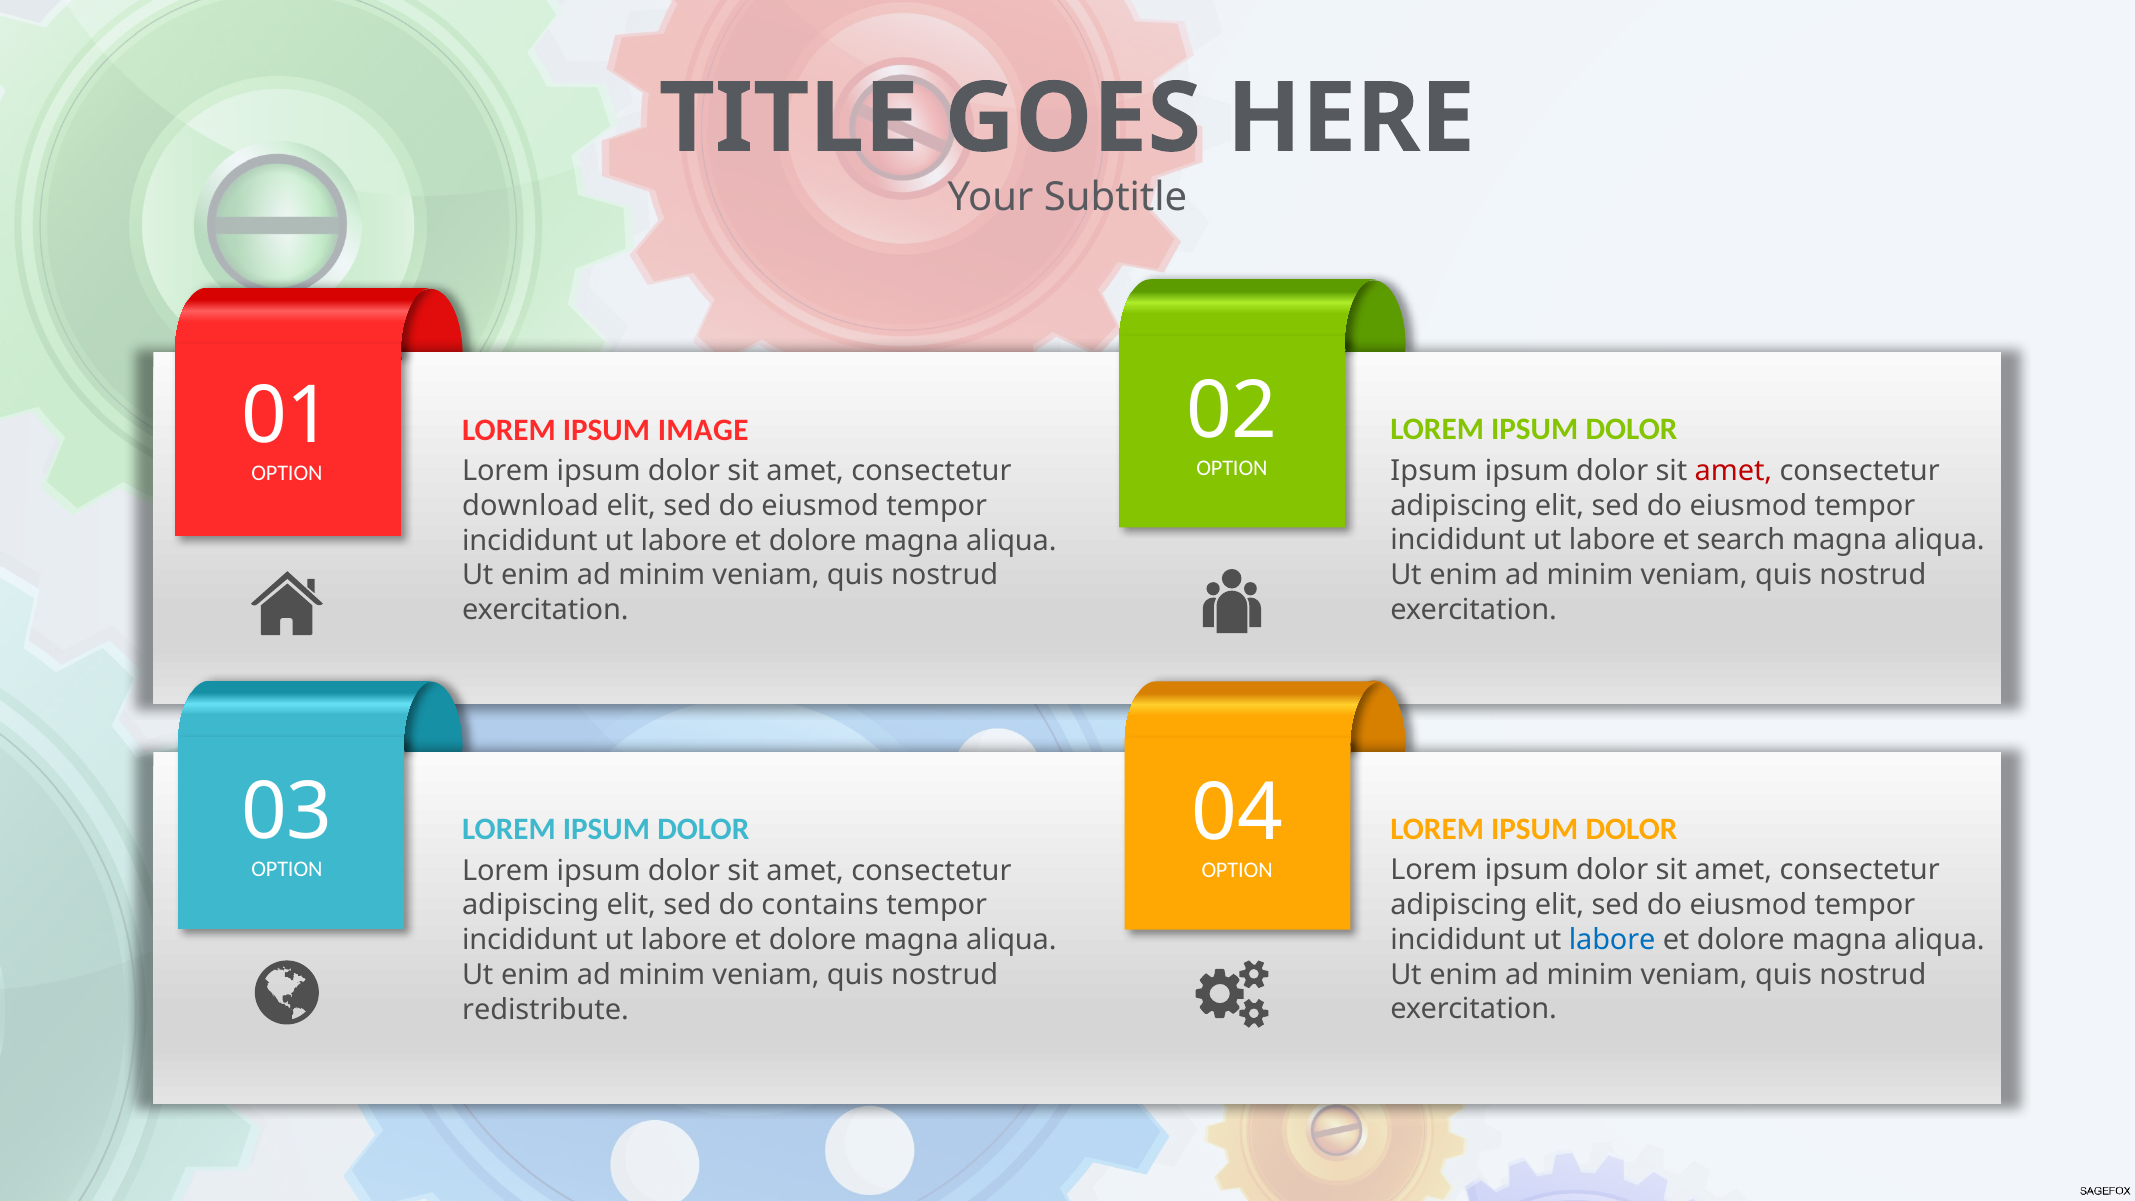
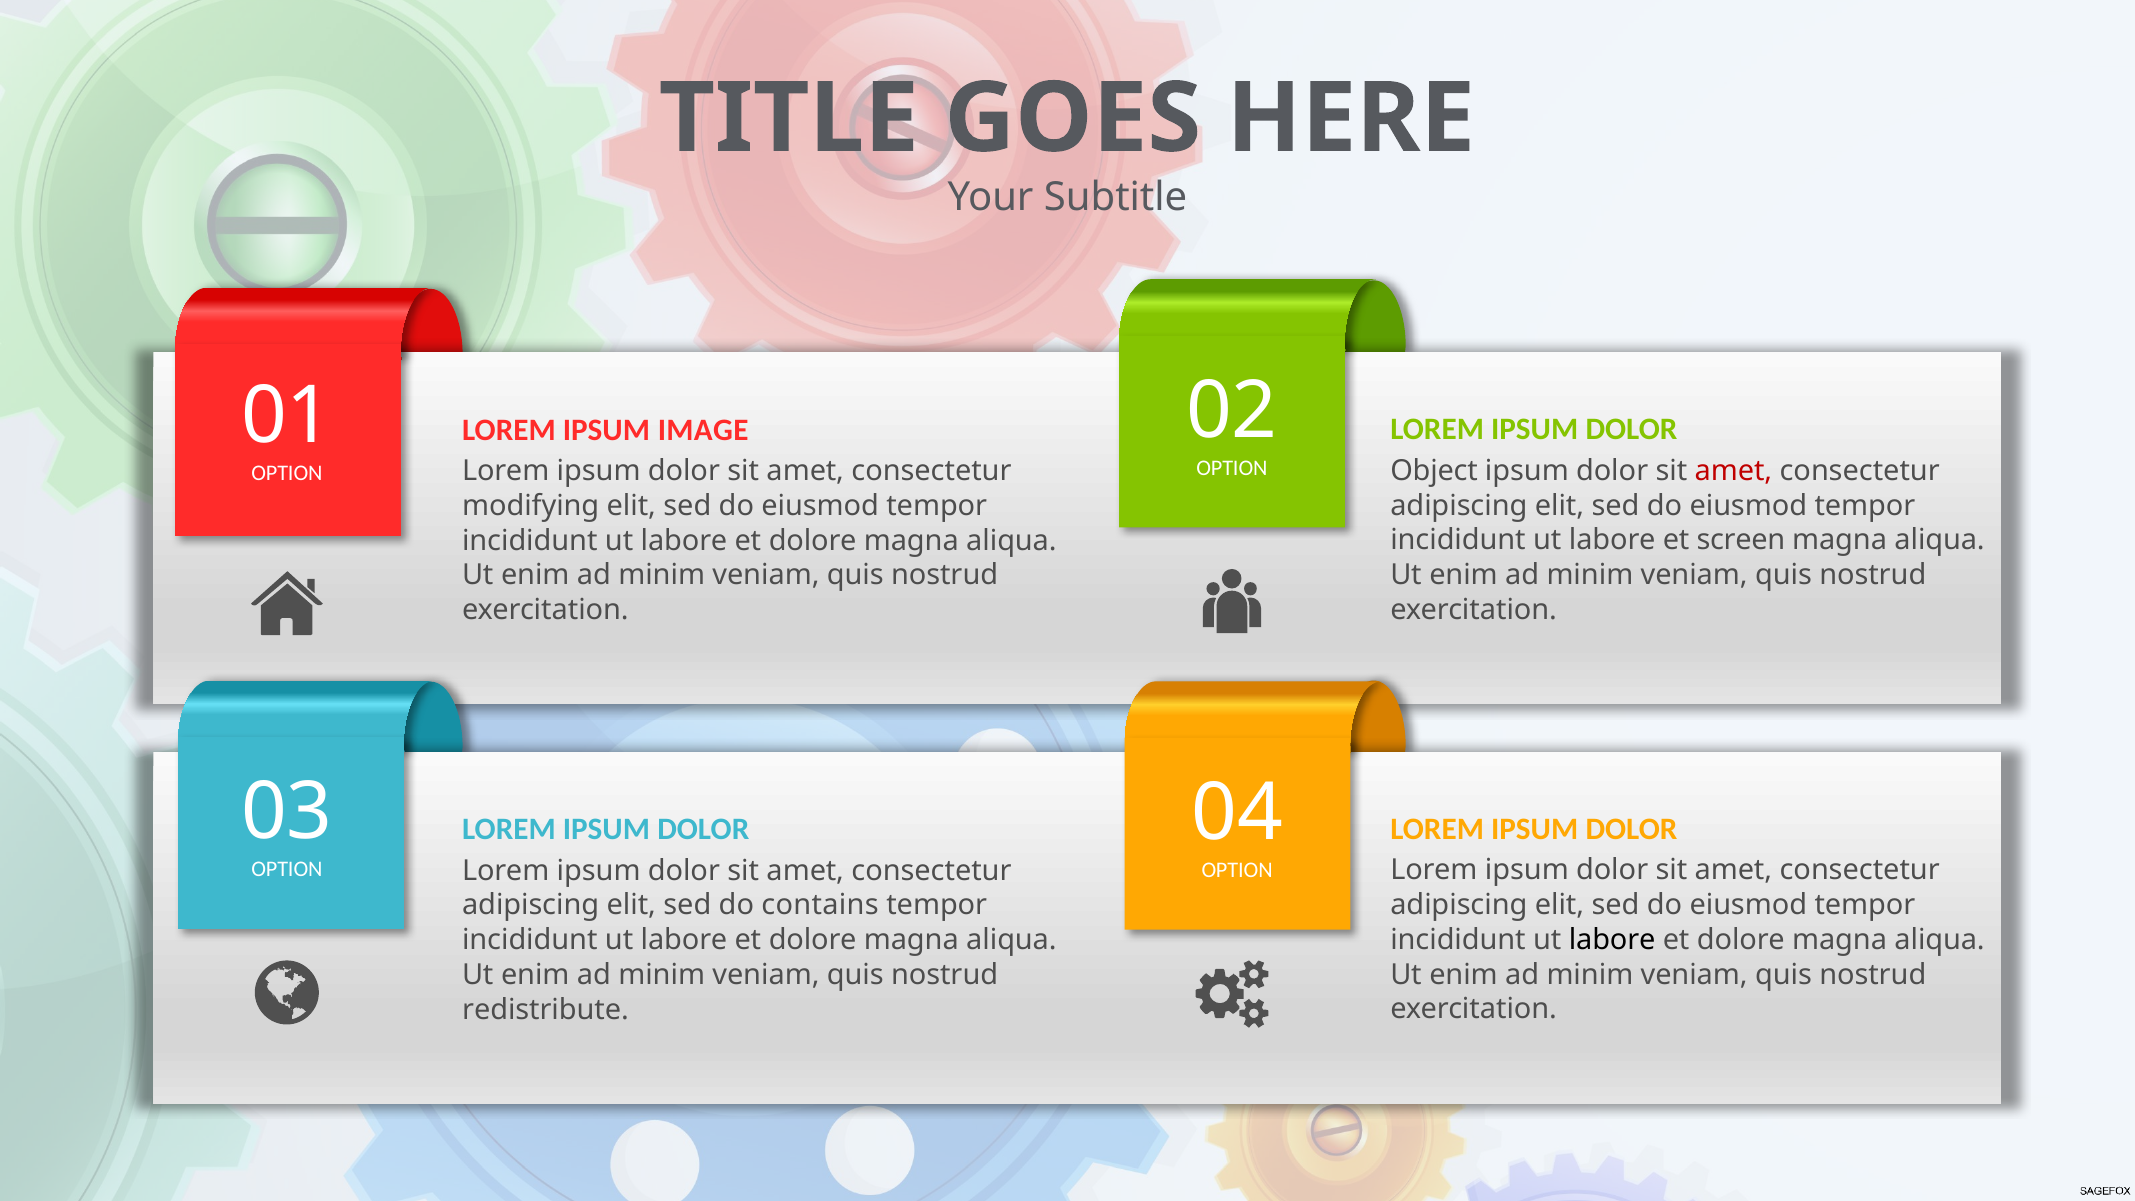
Ipsum at (1434, 471): Ipsum -> Object
download: download -> modifying
search: search -> screen
labore at (1612, 940) colour: blue -> black
